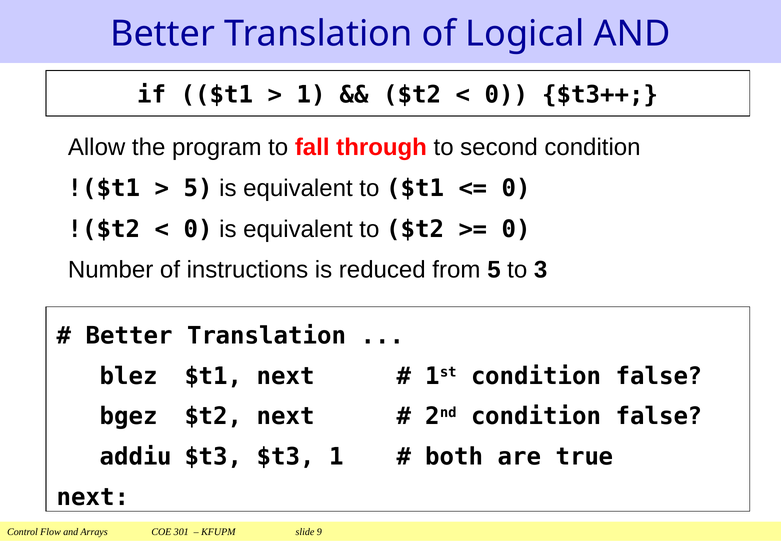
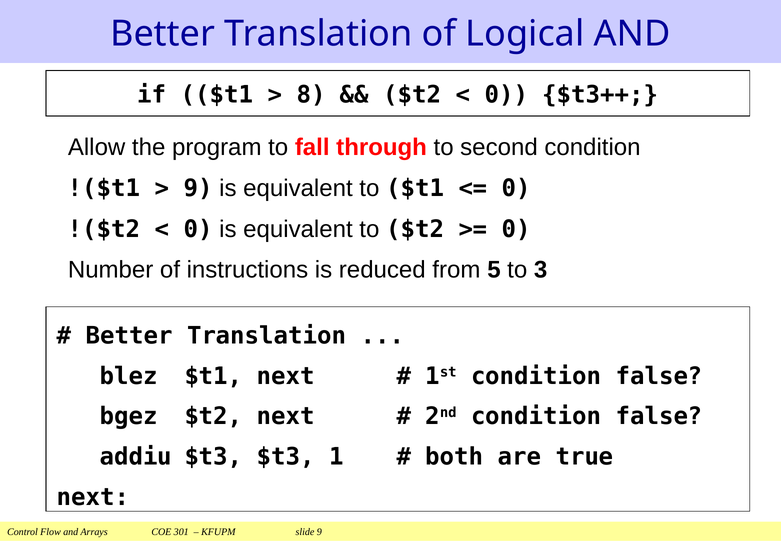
1 at (311, 95): 1 -> 8
5 at (198, 188): 5 -> 9
